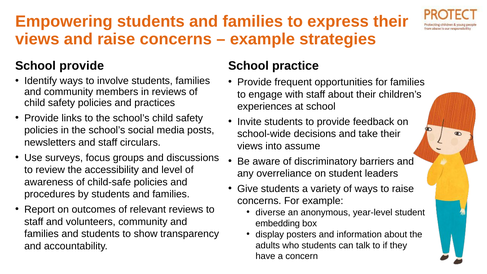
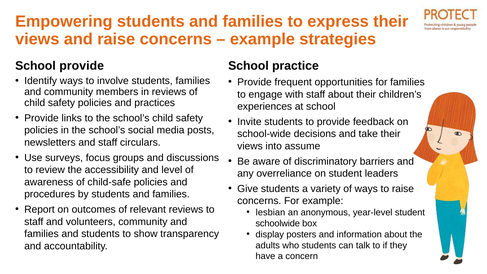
diverse: diverse -> lesbian
embedding: embedding -> schoolwide
